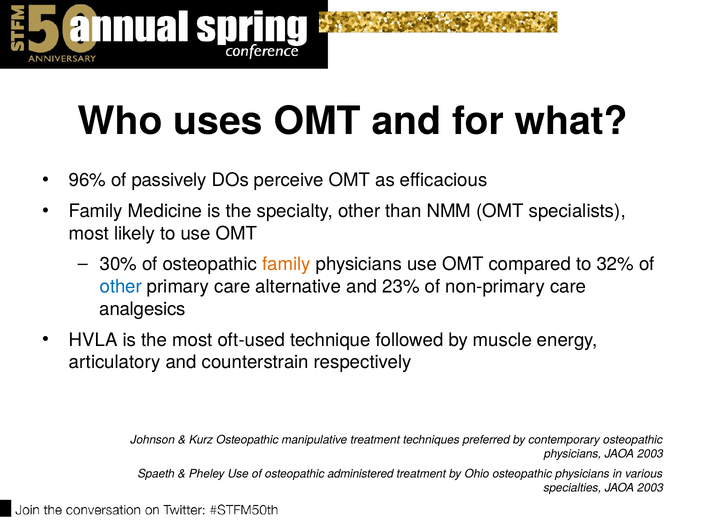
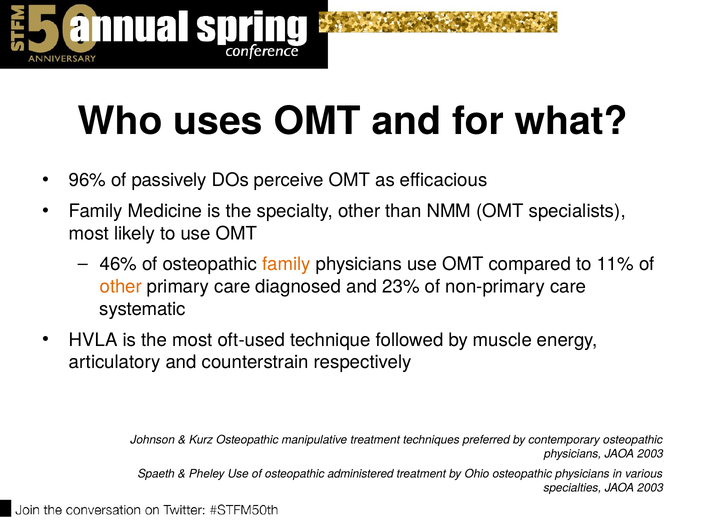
30%: 30% -> 46%
32%: 32% -> 11%
other at (121, 287) colour: blue -> orange
alternative: alternative -> diagnosed
analgesics: analgesics -> systematic
